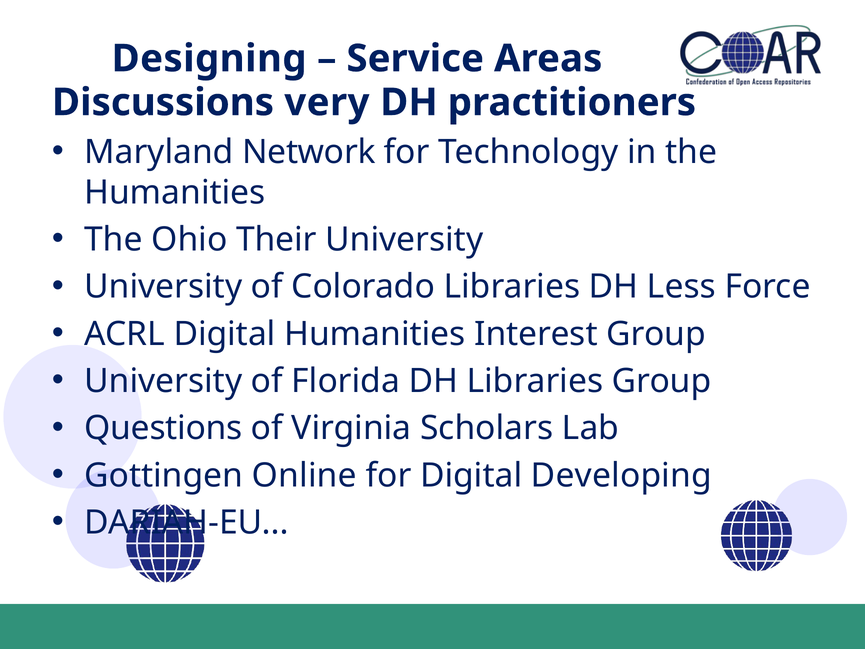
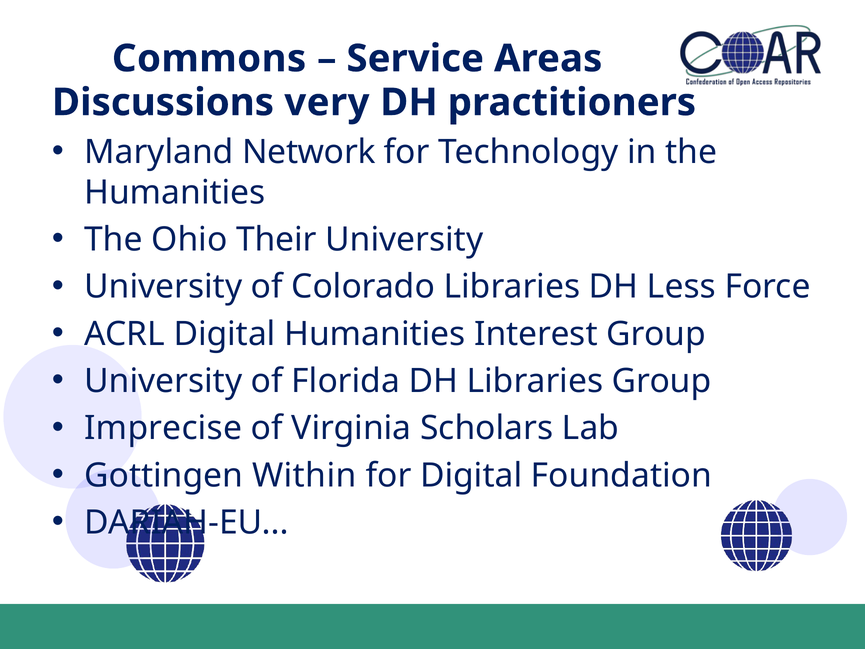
Designing: Designing -> Commons
Questions: Questions -> Imprecise
Online: Online -> Within
Developing: Developing -> Foundation
